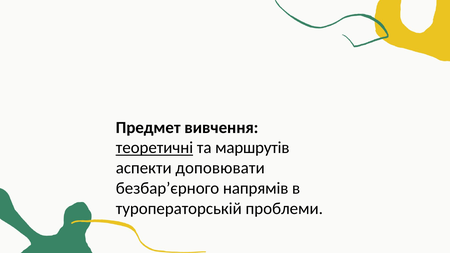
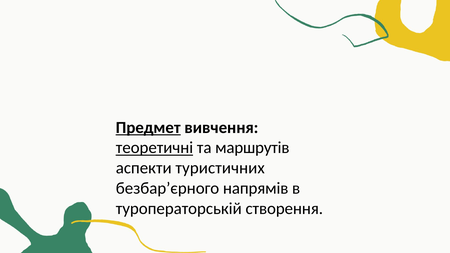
Предмет underline: none -> present
доповювати: доповювати -> туристичних
проблеми: проблеми -> створення
